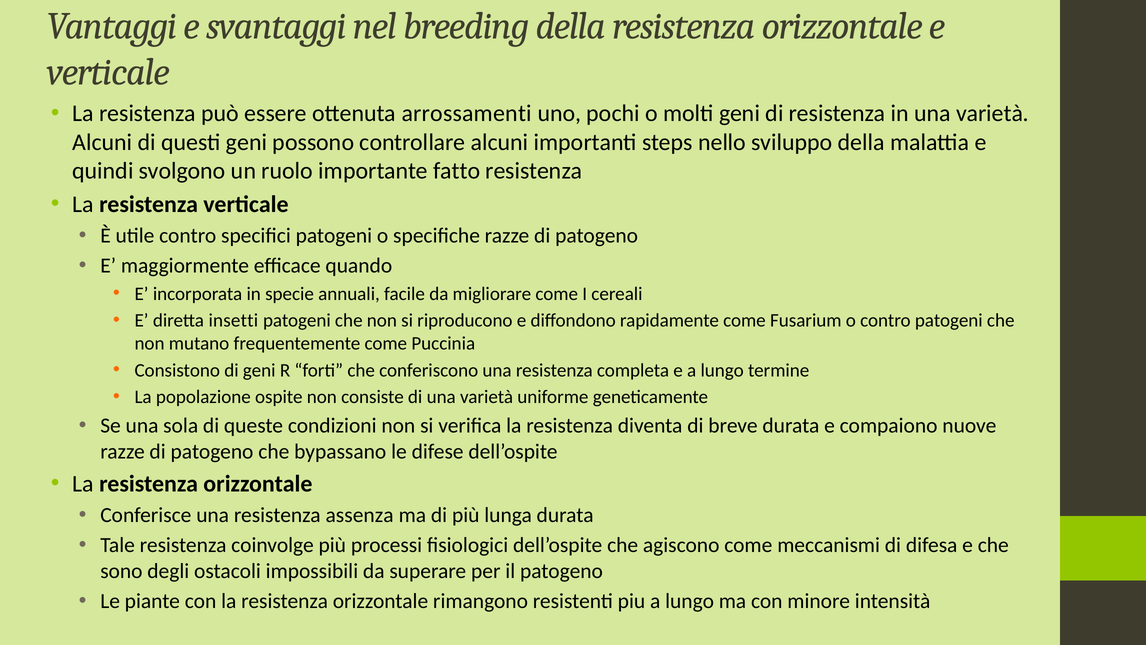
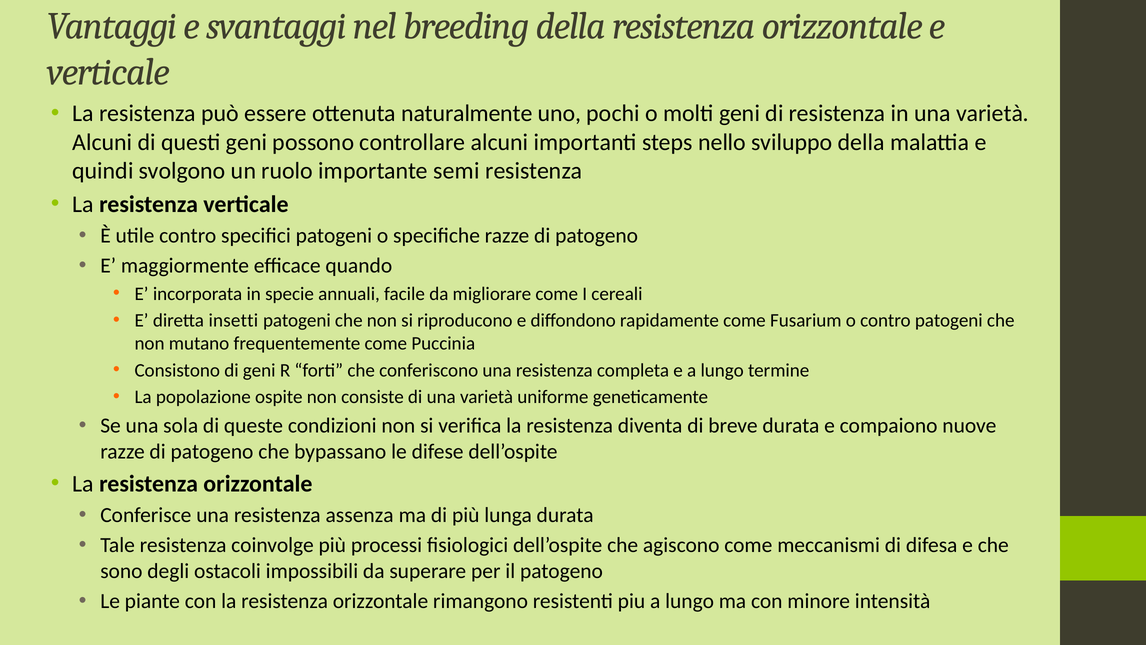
arrossamenti: arrossamenti -> naturalmente
fatto: fatto -> semi
